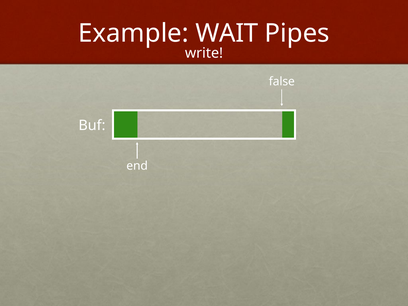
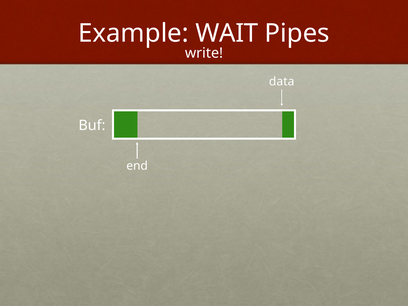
false: false -> data
